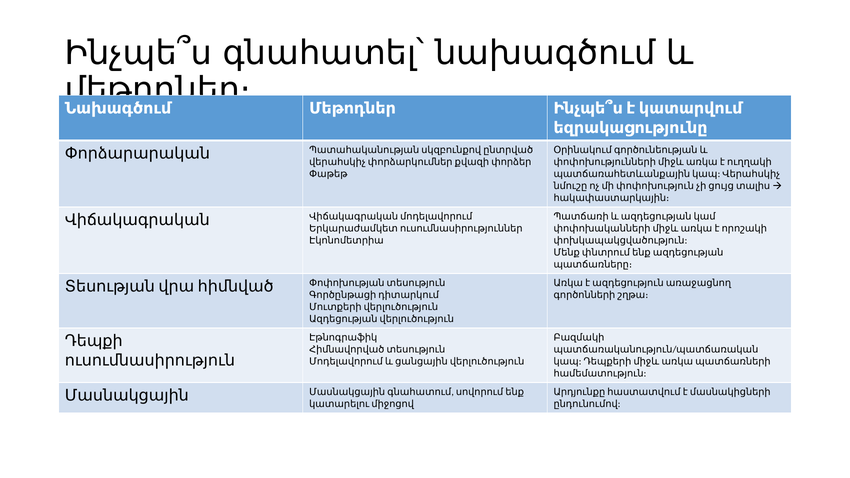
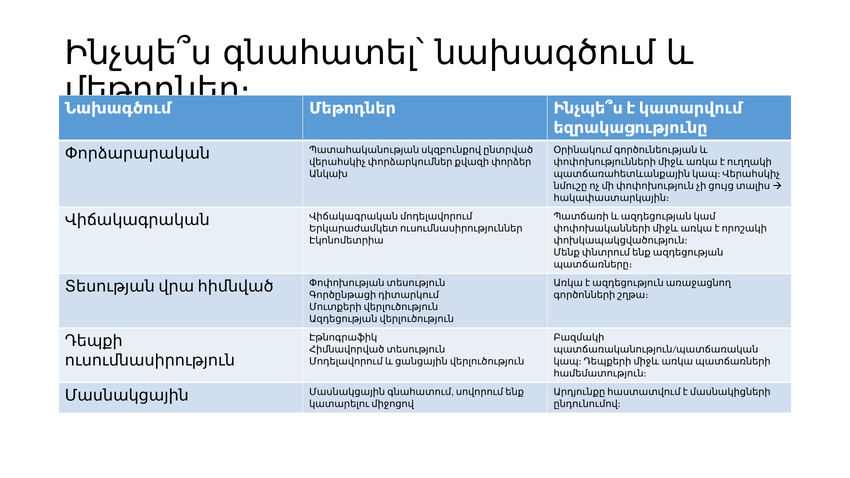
Փաթեթ: Փաթեթ -> Անկախ
